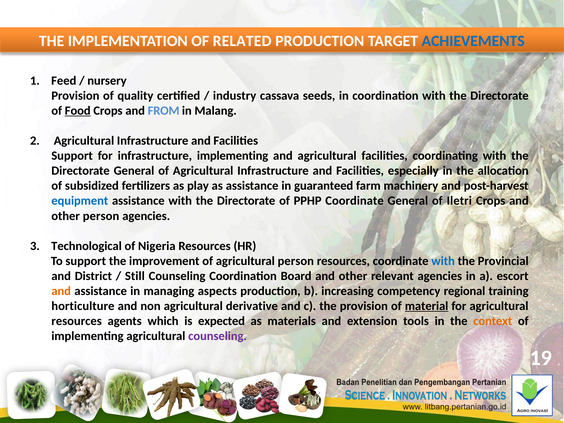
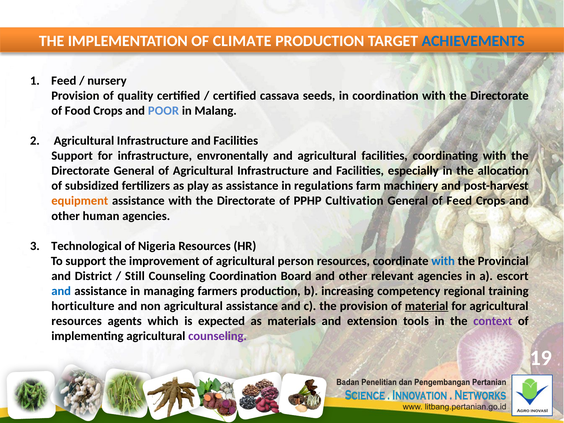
RELATED: RELATED -> CLIMATE
industry at (235, 96): industry -> certified
Food underline: present -> none
FROM: FROM -> POOR
infrastructure implementing: implementing -> envronentally
guaranteed: guaranteed -> regulations
equipment colour: blue -> orange
PPHP Coordinate: Coordinate -> Cultivation
of Iletri: Iletri -> Feed
other person: person -> human
and at (61, 291) colour: orange -> blue
aspects: aspects -> farmers
agricultural derivative: derivative -> assistance
context colour: orange -> purple
